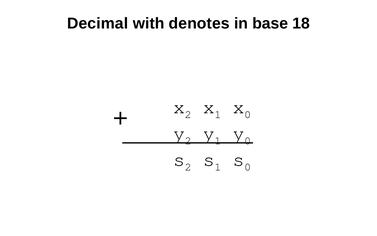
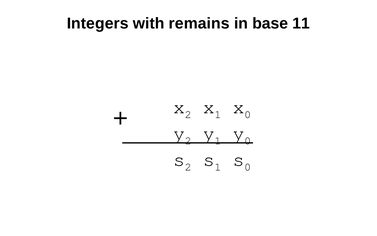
Decimal: Decimal -> Integers
denotes: denotes -> remains
18: 18 -> 11
